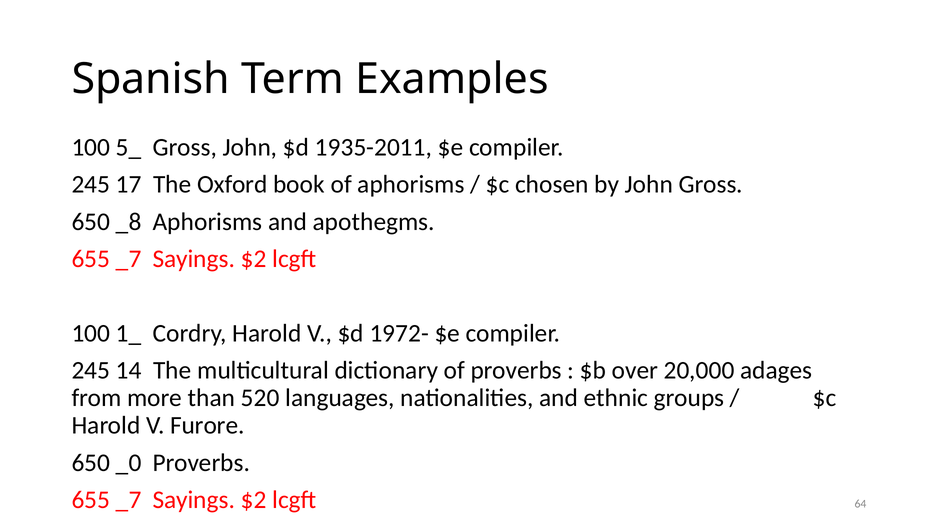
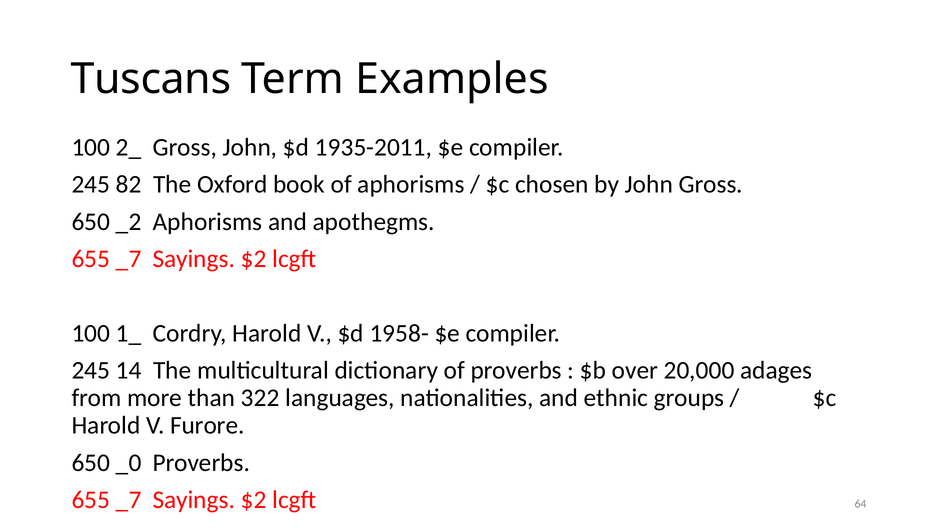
Spanish: Spanish -> Tuscans
5_: 5_ -> 2_
17: 17 -> 82
_8: _8 -> _2
1972-: 1972- -> 1958-
520: 520 -> 322
